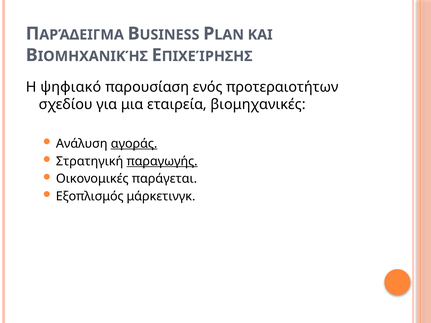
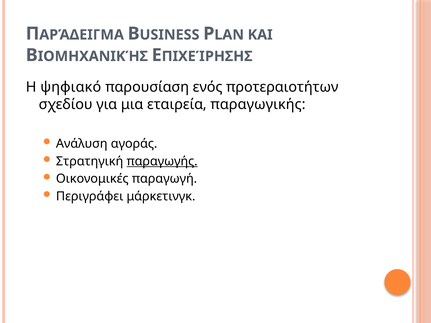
βιομηχανικές: βιομηχανικές -> παραγωγικής
αγοράς underline: present -> none
παράγεται: παράγεται -> παραγωγή
Εξοπλισμός: Εξοπλισμός -> Περιγράφει
